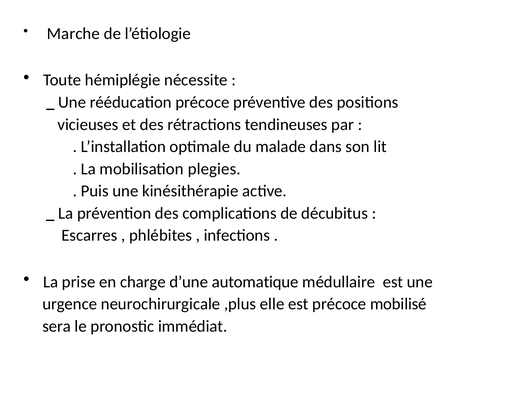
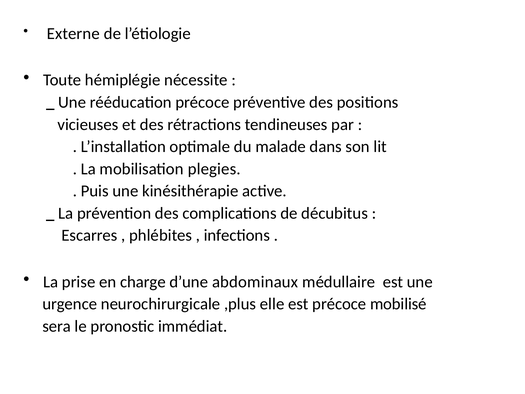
Marche: Marche -> Externe
automatique: automatique -> abdominaux
